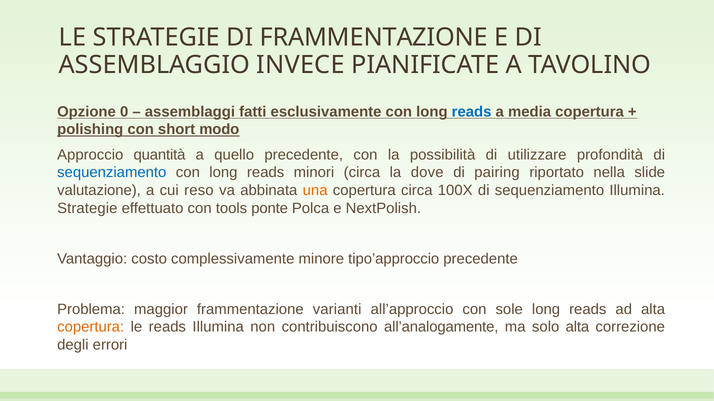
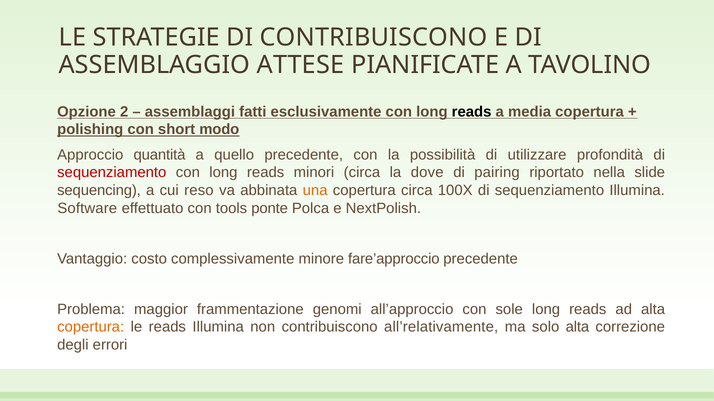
DI FRAMMENTAZIONE: FRAMMENTAZIONE -> CONTRIBUISCONO
INVECE: INVECE -> ATTESE
0: 0 -> 2
reads at (472, 112) colour: blue -> black
sequenziamento at (112, 173) colour: blue -> red
valutazione: valutazione -> sequencing
Strategie at (87, 209): Strategie -> Software
tipo’approccio: tipo’approccio -> fare’approccio
varianti: varianti -> genomi
all’analogamente: all’analogamente -> all’relativamente
